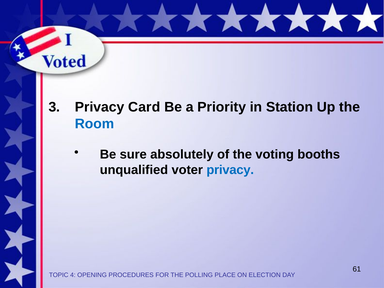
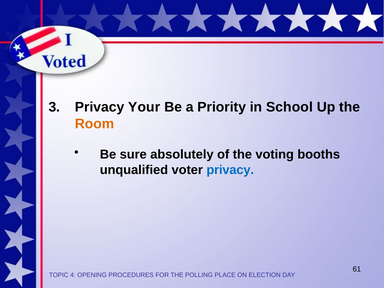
Card: Card -> Your
Station: Station -> School
Room colour: blue -> orange
